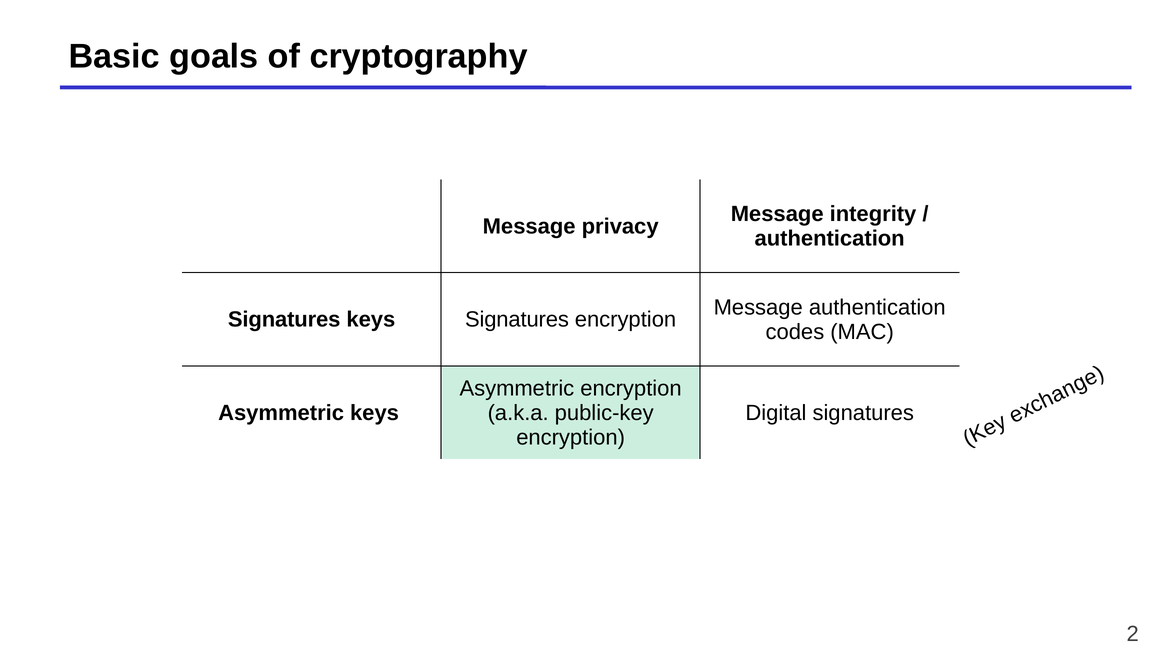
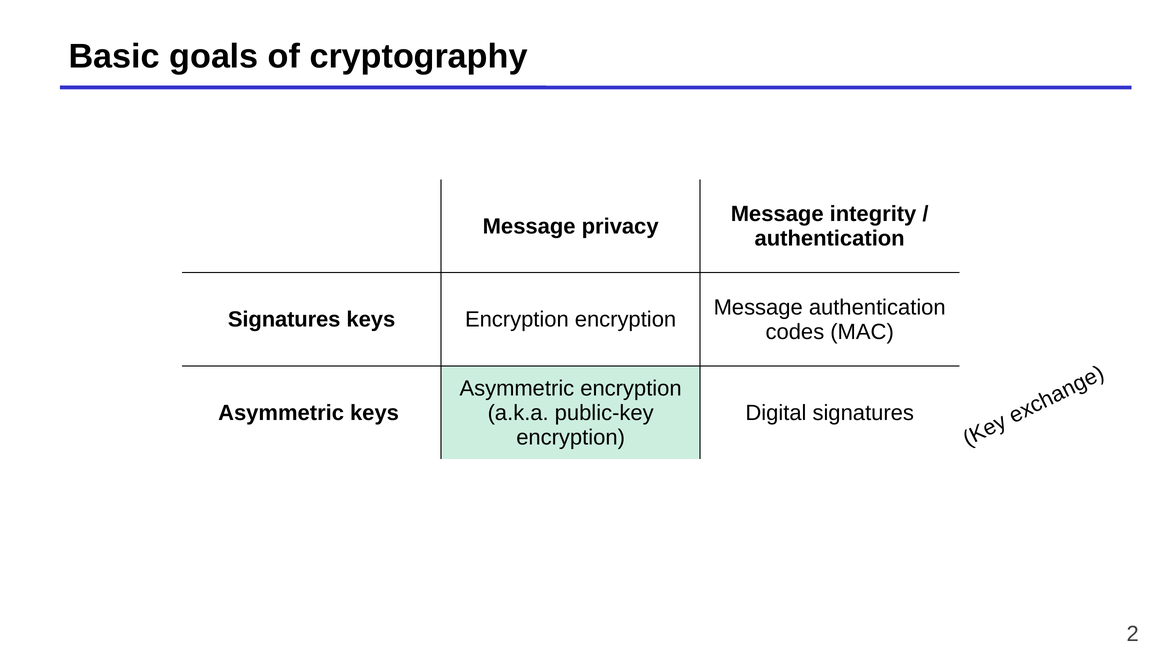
keys Signatures: Signatures -> Encryption
